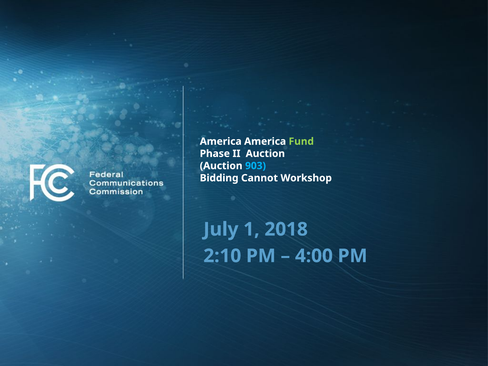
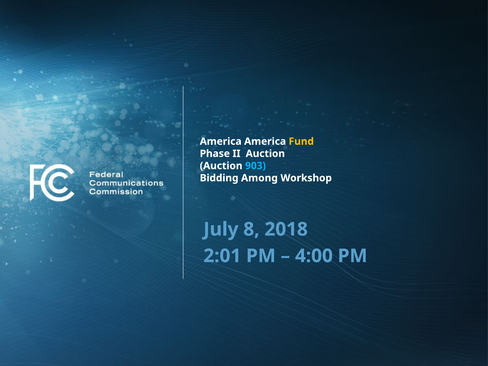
Fund colour: light green -> yellow
Cannot: Cannot -> Among
1: 1 -> 8
2:10: 2:10 -> 2:01
